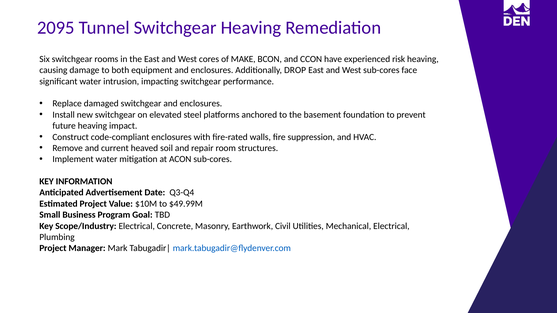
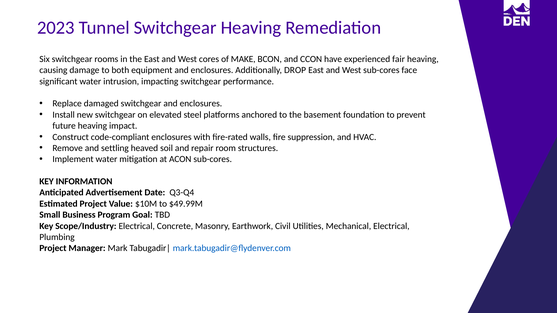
2095: 2095 -> 2023
risk: risk -> fair
current: current -> settling
